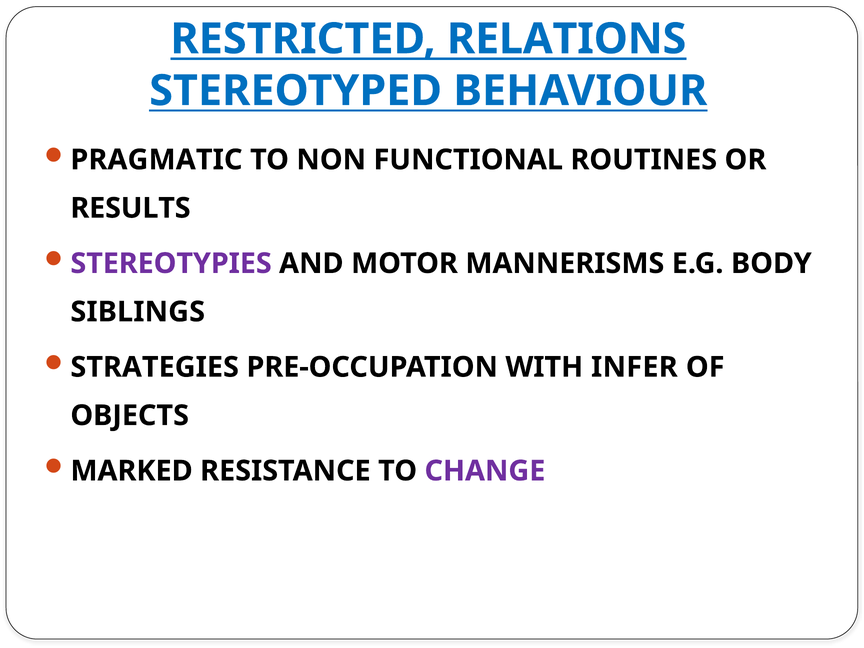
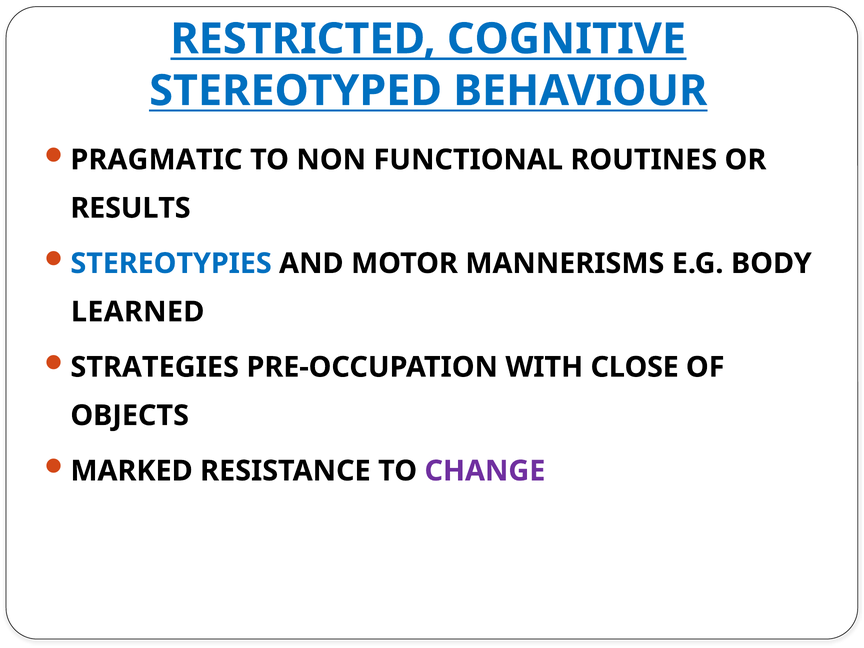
RELATIONS: RELATIONS -> COGNITIVE
STEREOTYPIES colour: purple -> blue
SIBLINGS: SIBLINGS -> LEARNED
INFER: INFER -> CLOSE
